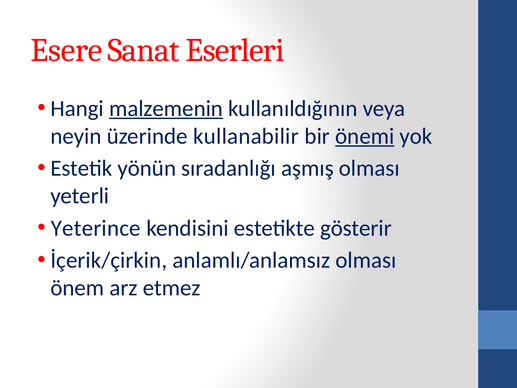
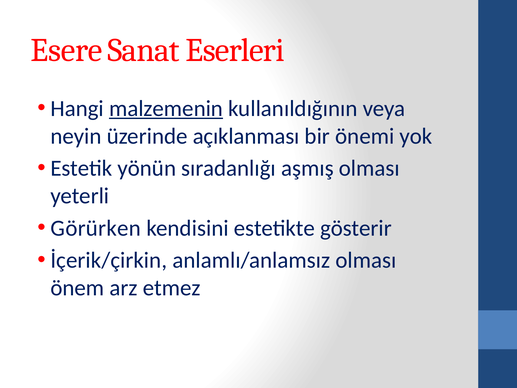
kullanabilir: kullanabilir -> açıklanması
önemi underline: present -> none
Yeterince: Yeterince -> Görürken
